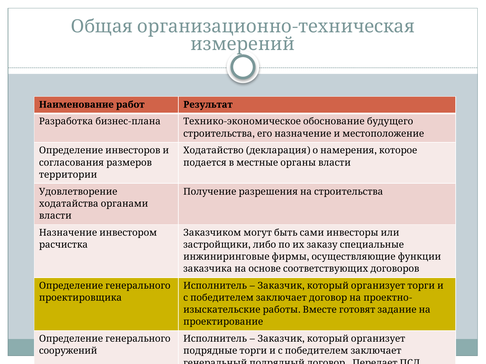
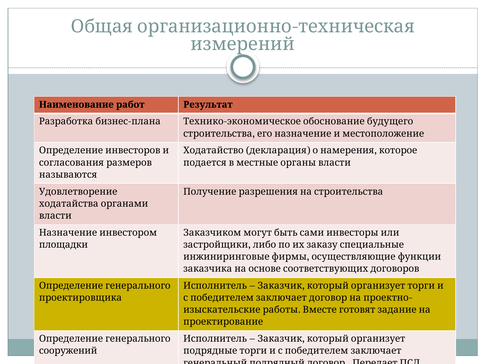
территории: территории -> называются
расчистка: расчистка -> площадки
